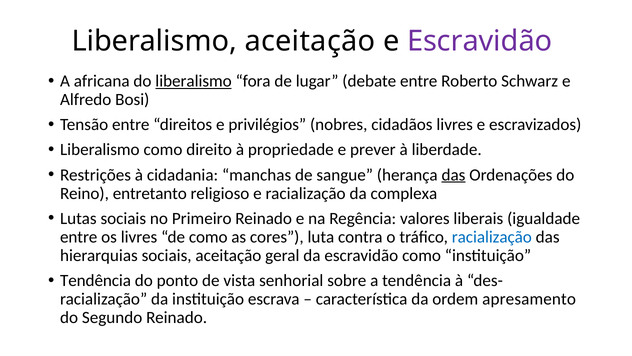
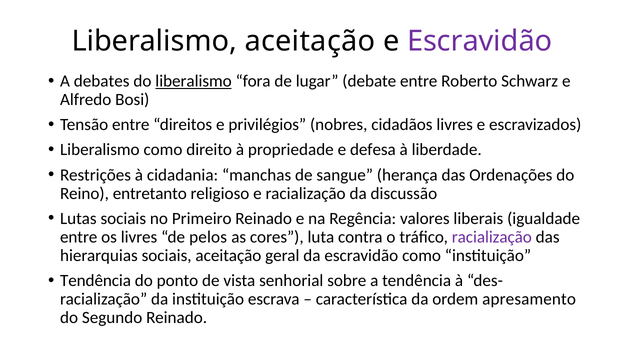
africana: africana -> debates
prever: prever -> defesa
das at (453, 175) underline: present -> none
complexa: complexa -> discussão
de como: como -> pelos
racialização at (492, 237) colour: blue -> purple
